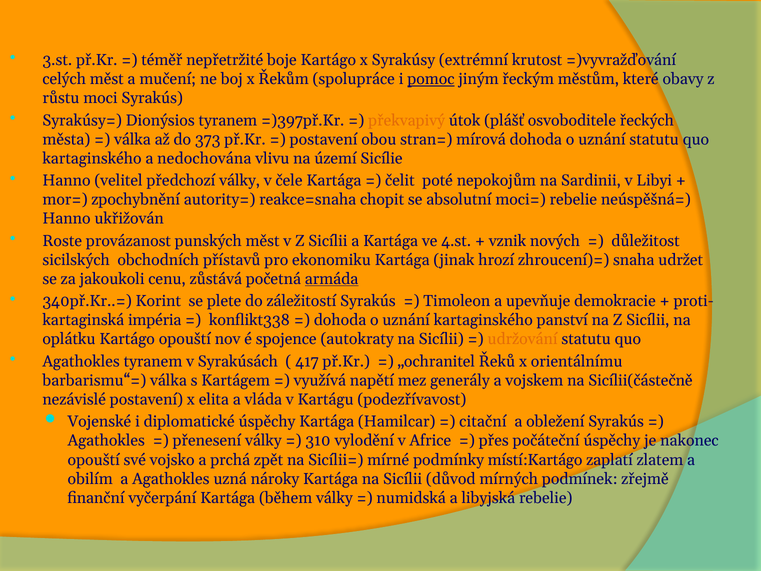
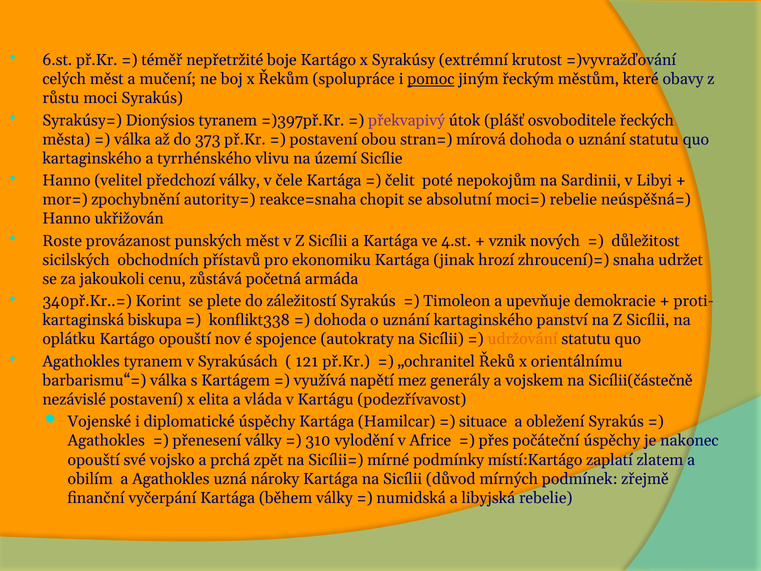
3.st: 3.st -> 6.st
překvapivý colour: orange -> purple
nedochována: nedochována -> tyrrhénského
armáda underline: present -> none
impéria: impéria -> biskupa
417: 417 -> 121
citační: citační -> situace
